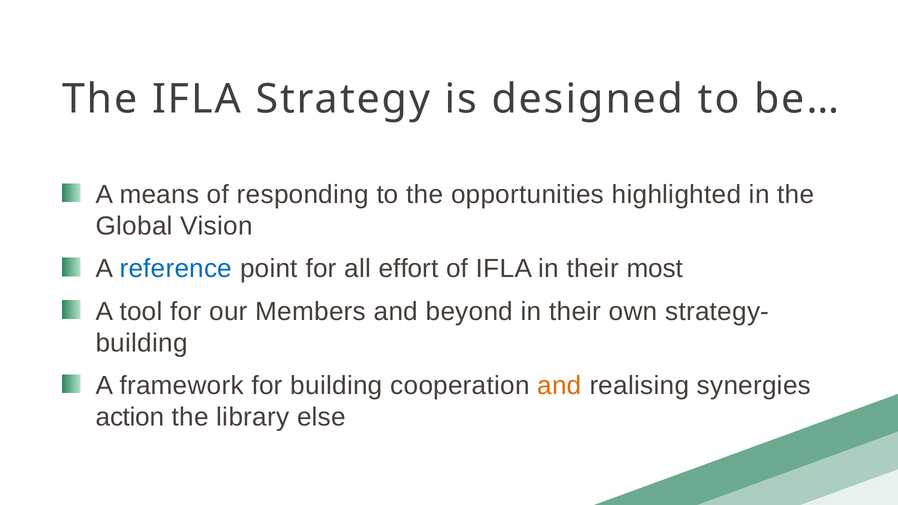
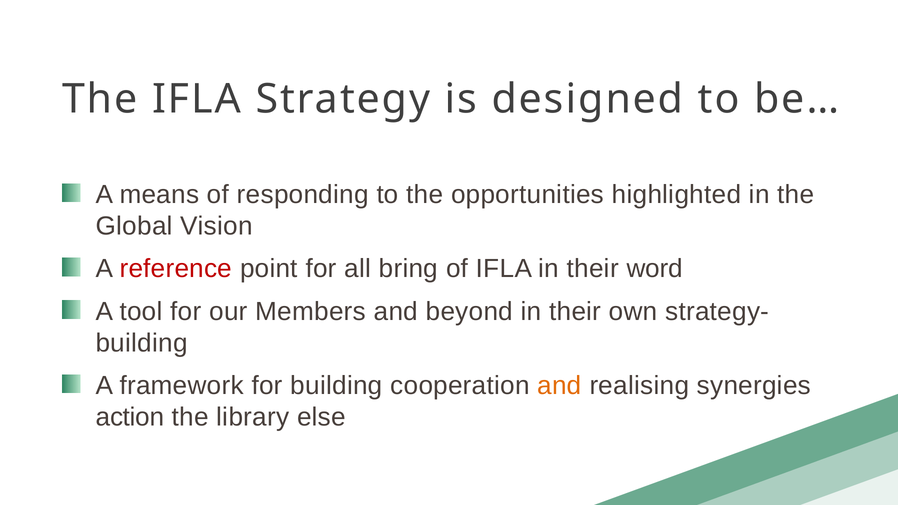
reference colour: blue -> red
effort: effort -> bring
most: most -> word
